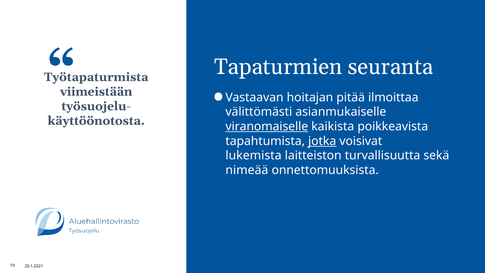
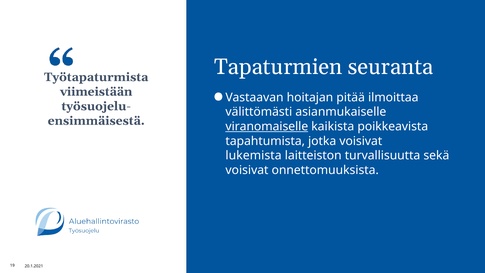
käyttöönotosta: käyttöönotosta -> ensimmäisestä
jotka underline: present -> none
nimeää at (247, 170): nimeää -> voisivat
